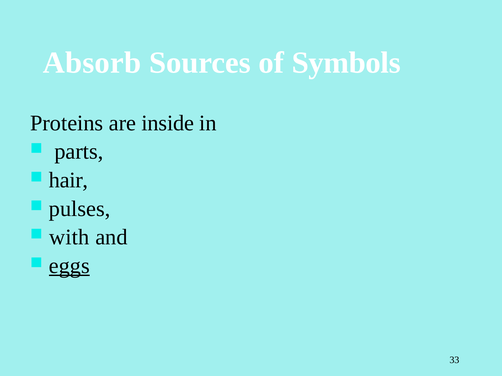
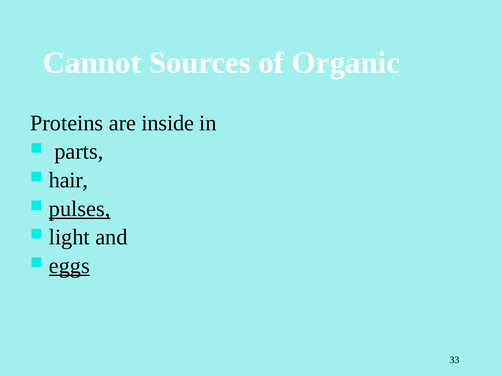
Absorb: Absorb -> Cannot
Symbols: Symbols -> Organic
pulses underline: none -> present
with: with -> light
